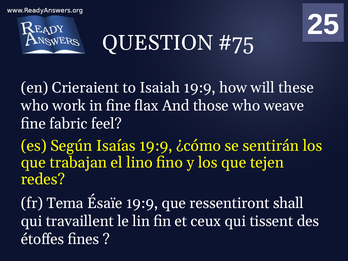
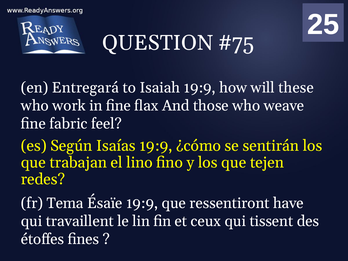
Crieraient: Crieraient -> Entregará
shall: shall -> have
